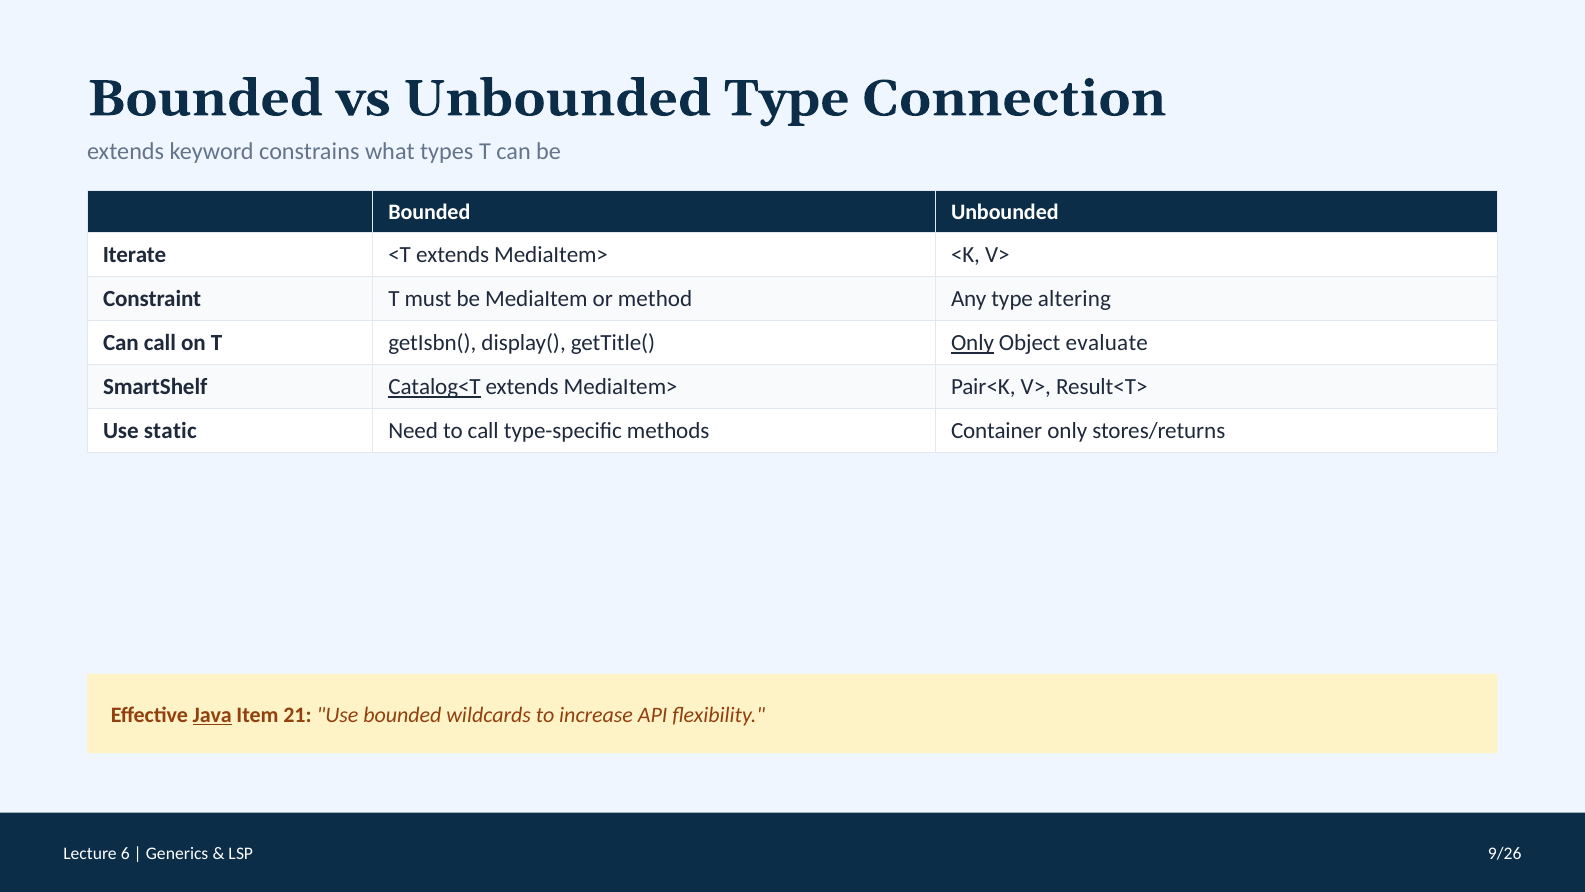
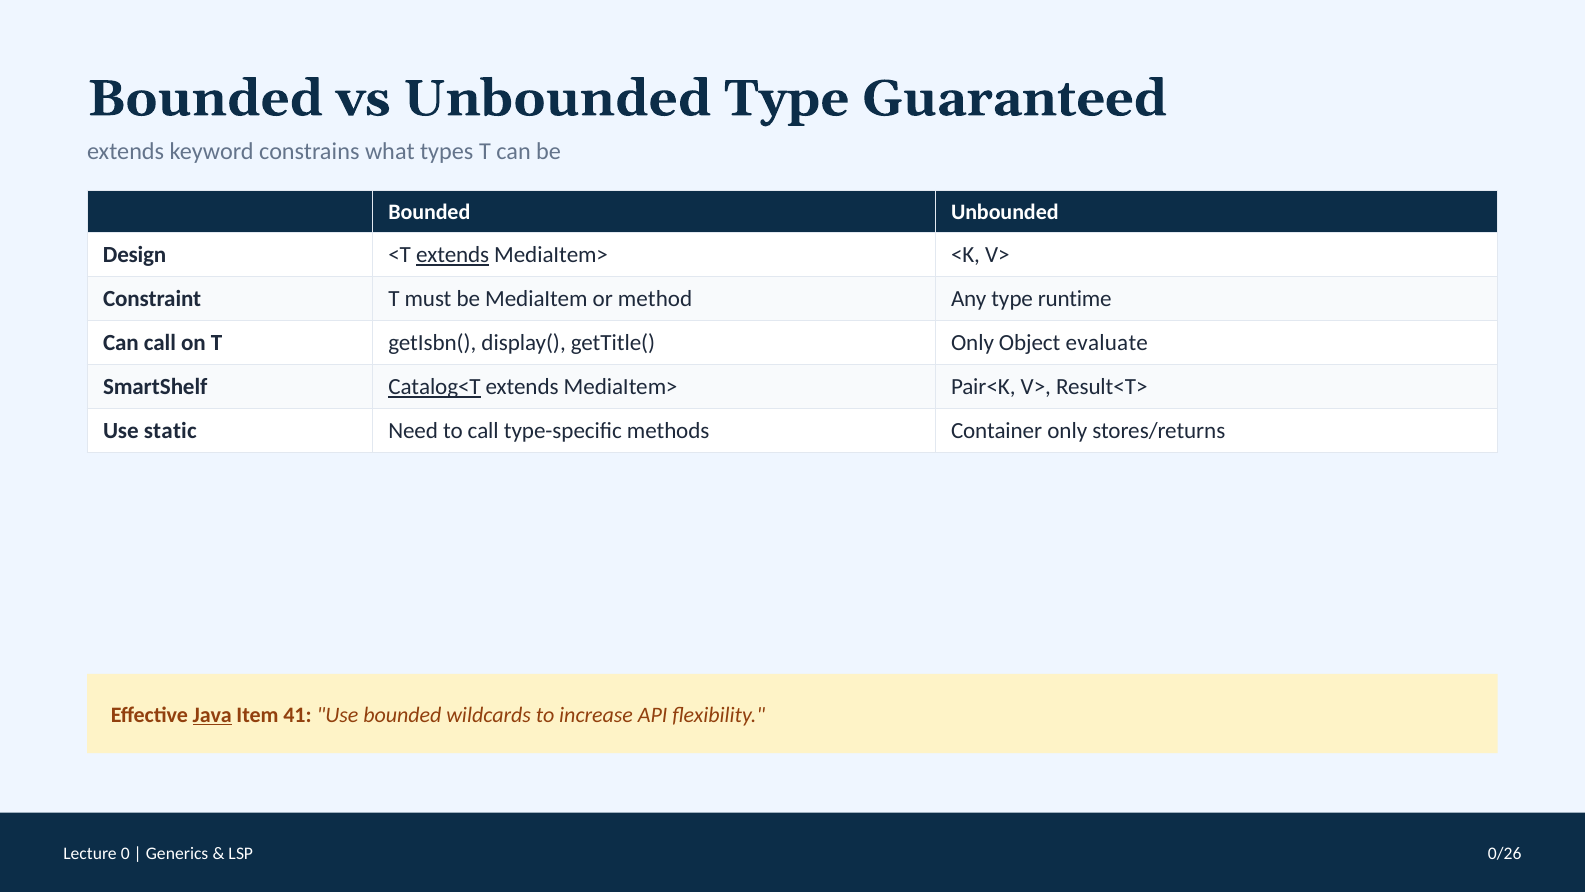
Connection: Connection -> Guaranteed
Iterate: Iterate -> Design
extends at (453, 255) underline: none -> present
altering: altering -> runtime
Only at (972, 343) underline: present -> none
21: 21 -> 41
6: 6 -> 0
9/26: 9/26 -> 0/26
